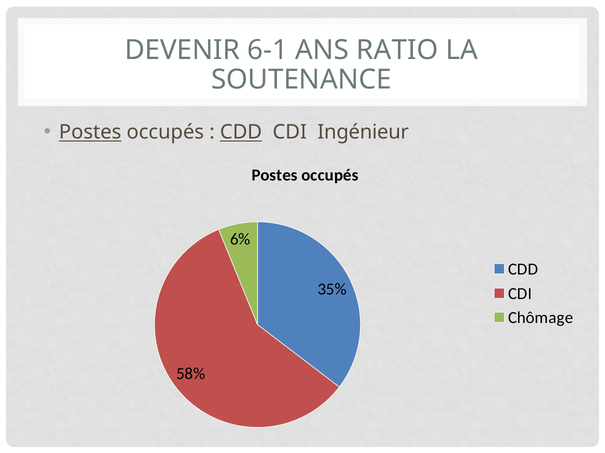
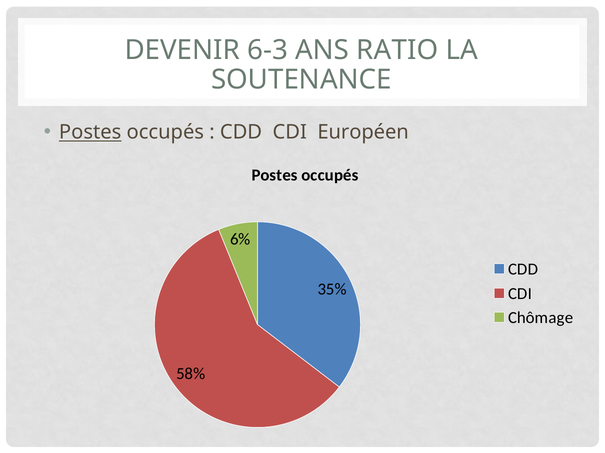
6-1: 6-1 -> 6-3
CDD at (241, 132) underline: present -> none
Ingénieur: Ingénieur -> Européen
